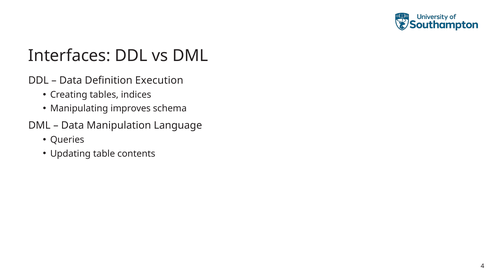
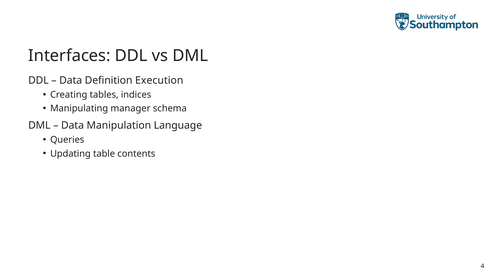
improves: improves -> manager
